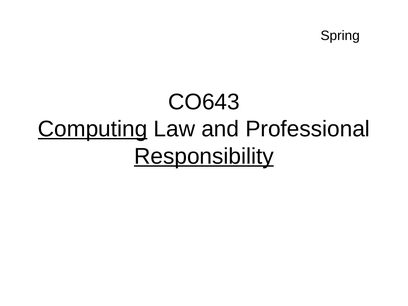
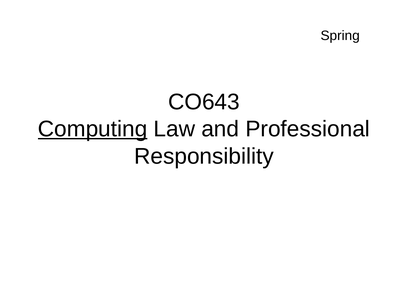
Responsibility underline: present -> none
